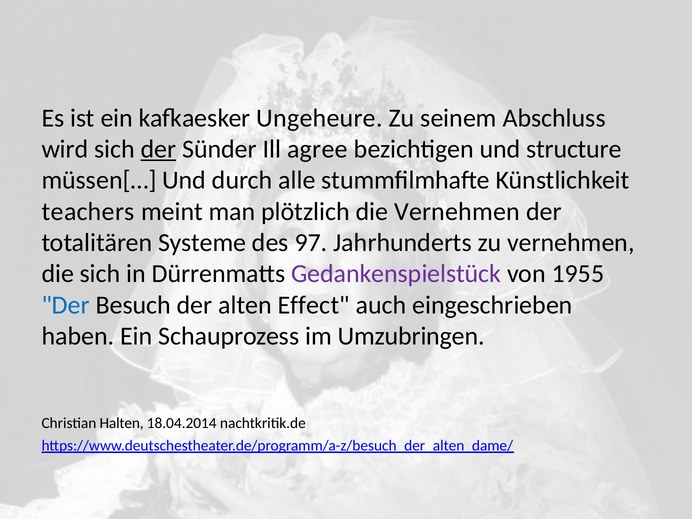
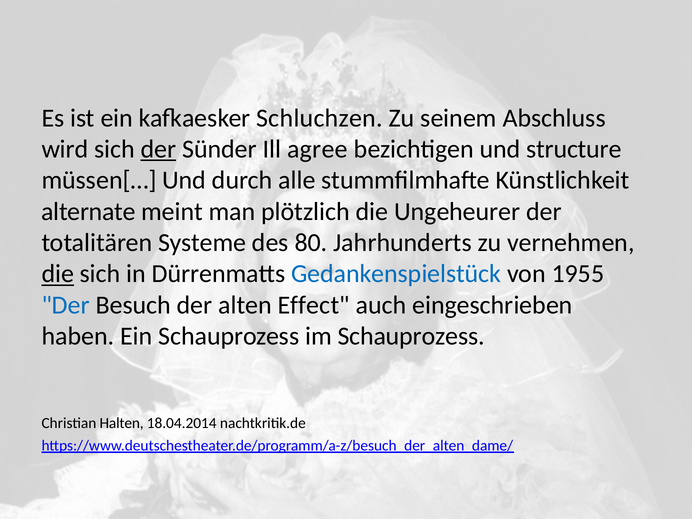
Ungeheure: Ungeheure -> Schluchzen
teachers: teachers -> alternate
die Vernehmen: Vernehmen -> Ungeheurer
97: 97 -> 80
die at (58, 274) underline: none -> present
Gedankenspielstück colour: purple -> blue
im Umzubringen: Umzubringen -> Schauprozess
